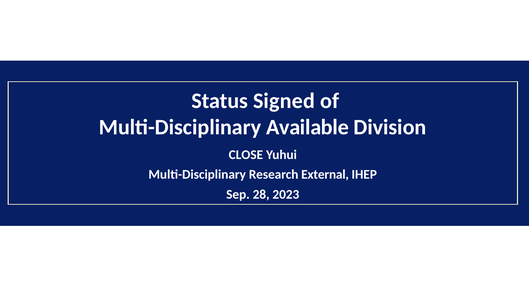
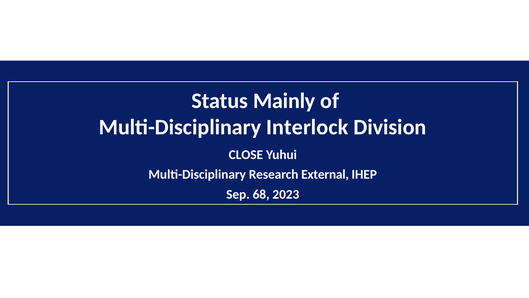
Signed: Signed -> Mainly
Available: Available -> Interlock
28: 28 -> 68
